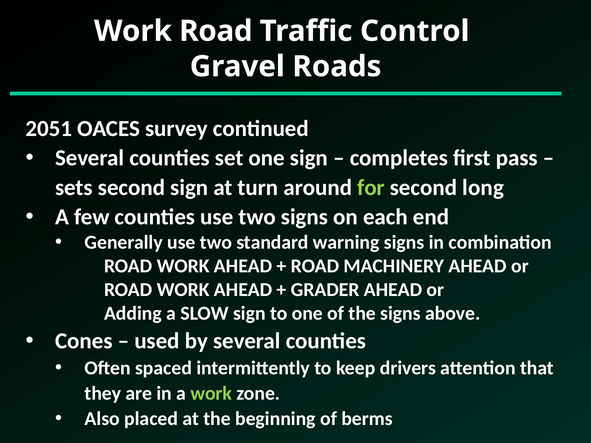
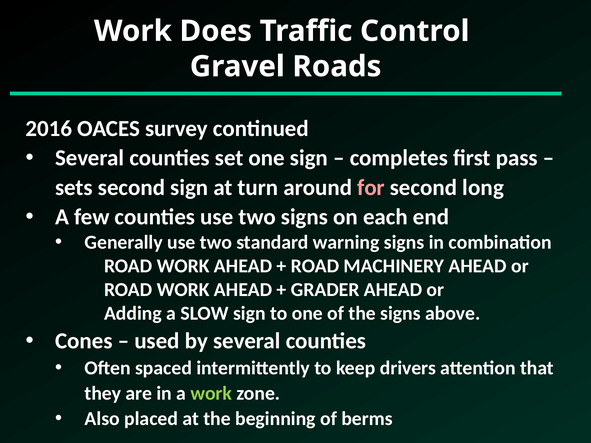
Work Road: Road -> Does
2051: 2051 -> 2016
for colour: light green -> pink
